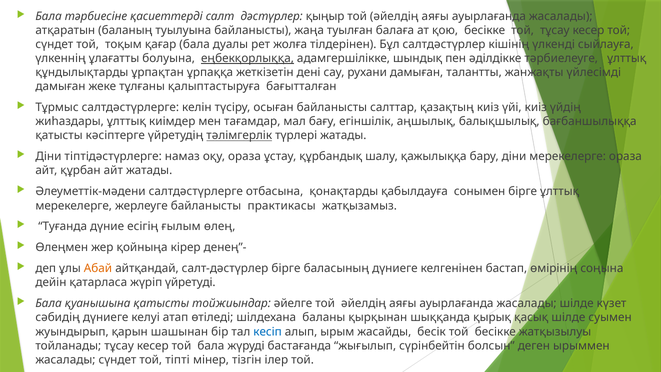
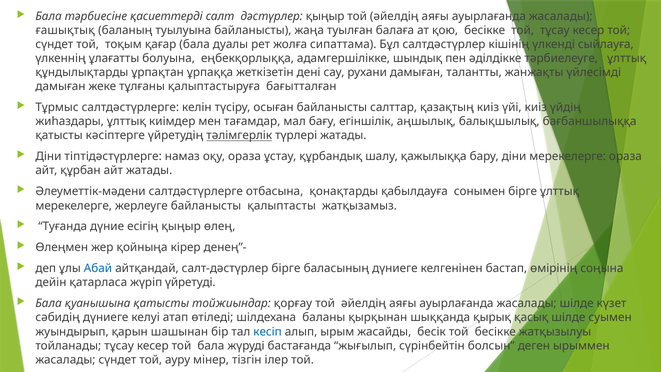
атқаратын: атқаратын -> ғашықтық
тілдерінен: тілдерінен -> сипаттама
еңбекқорлыққа underline: present -> none
практикасы: практикасы -> қалыптасты
есігің ғылым: ғылым -> қыңыр
Абай colour: orange -> blue
әйелге: әйелге -> қорғау
той тіпті: тіпті -> ауру
